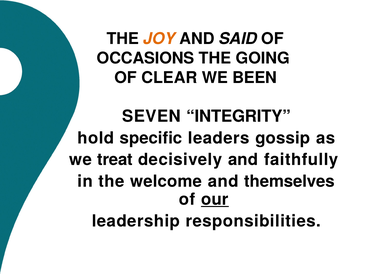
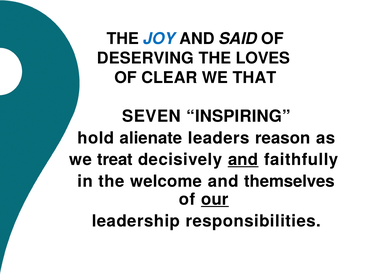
JOY colour: orange -> blue
OCCASIONS: OCCASIONS -> DESERVING
GOING: GOING -> LOVES
BEEN: BEEN -> THAT
INTEGRITY: INTEGRITY -> INSPIRING
specific: specific -> alienate
gossip: gossip -> reason
and at (243, 160) underline: none -> present
